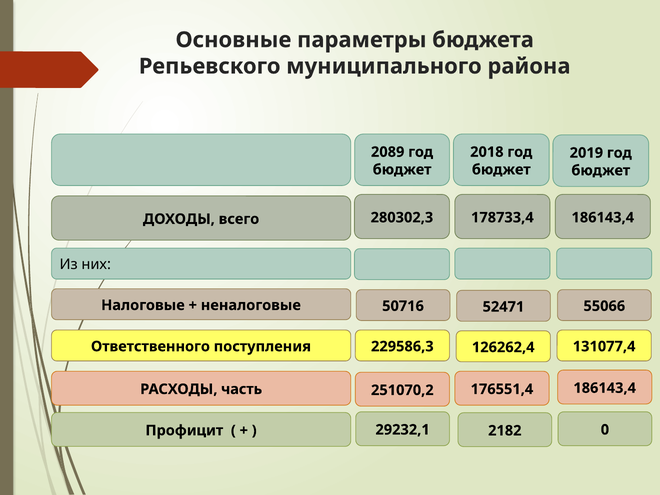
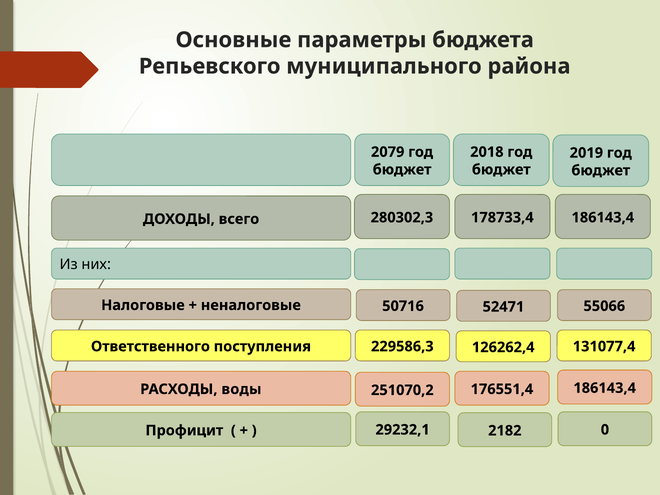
2089: 2089 -> 2079
часть: часть -> воды
